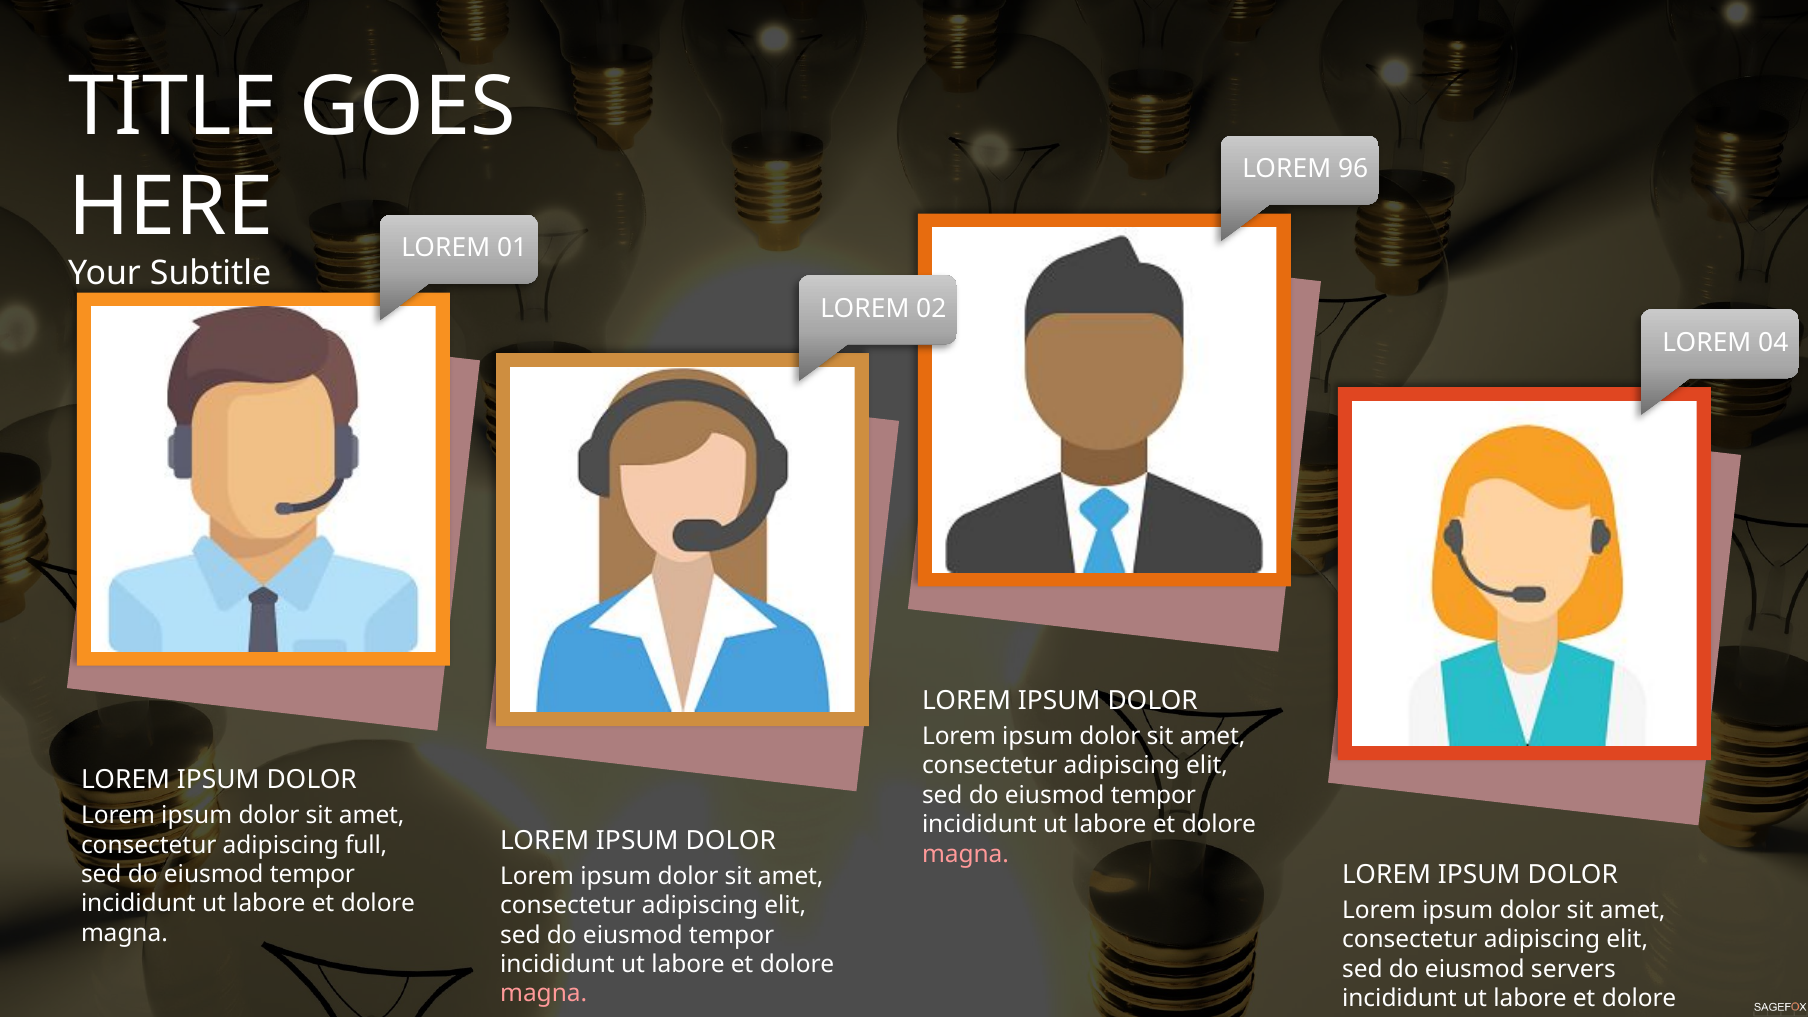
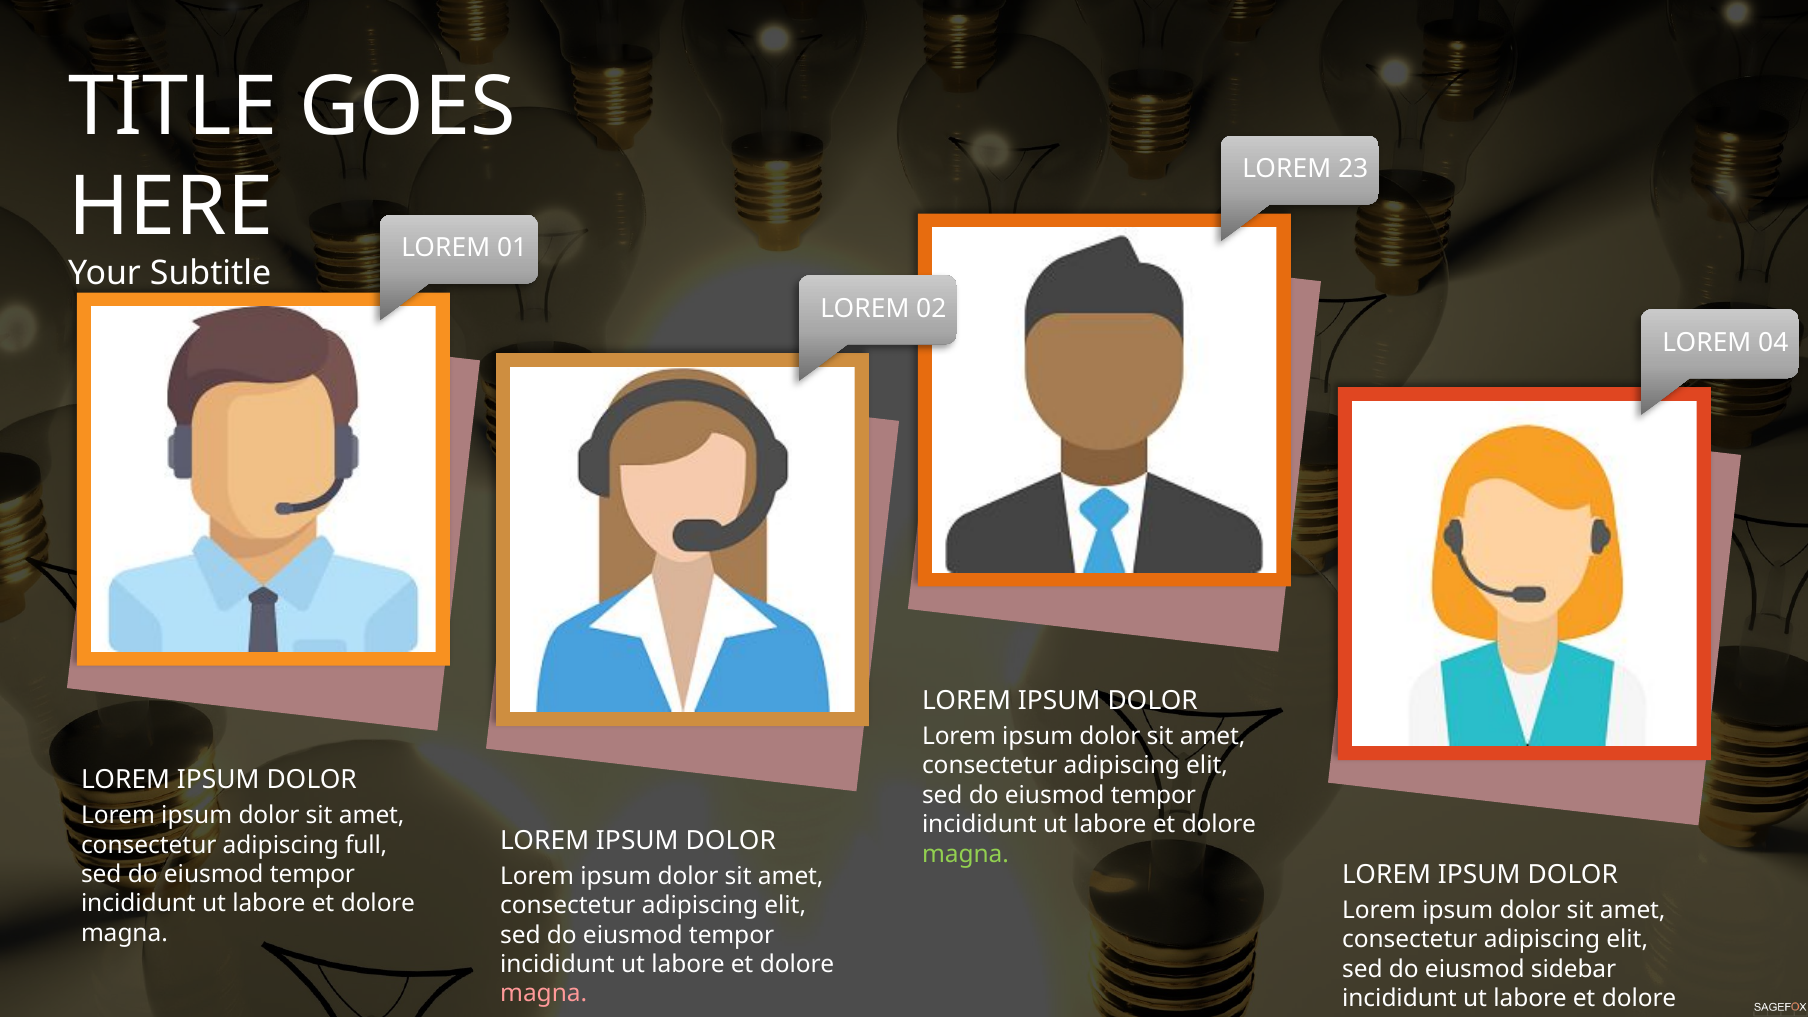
96: 96 -> 23
magna at (966, 854) colour: pink -> light green
servers: servers -> sidebar
